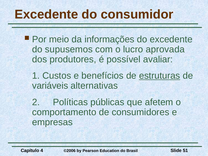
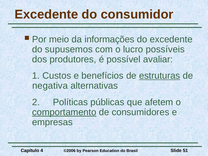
aprovada: aprovada -> possíveis
variáveis: variáveis -> negativa
comportamento underline: none -> present
